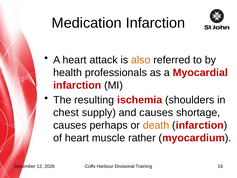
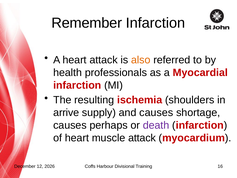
Medication: Medication -> Remember
chest: chest -> arrive
death colour: orange -> purple
muscle rather: rather -> attack
